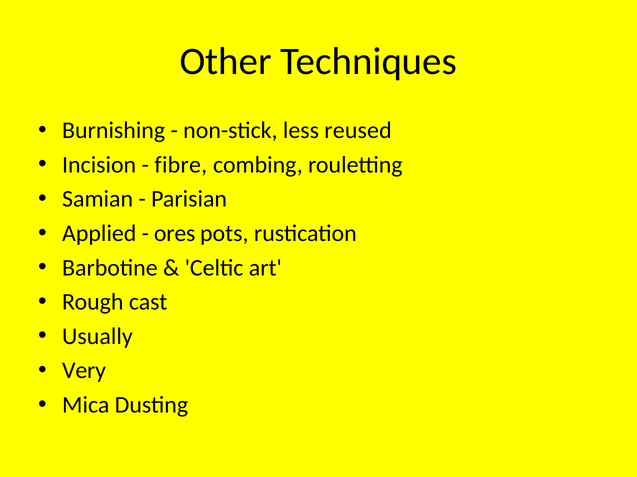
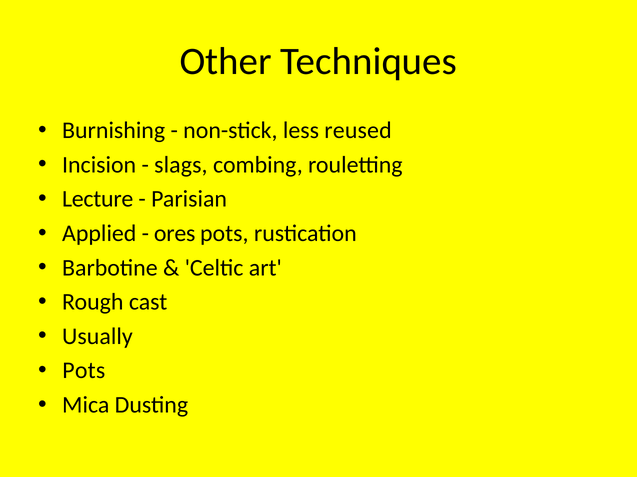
fibre: fibre -> slags
Samian: Samian -> Lecture
Very at (84, 371): Very -> Pots
